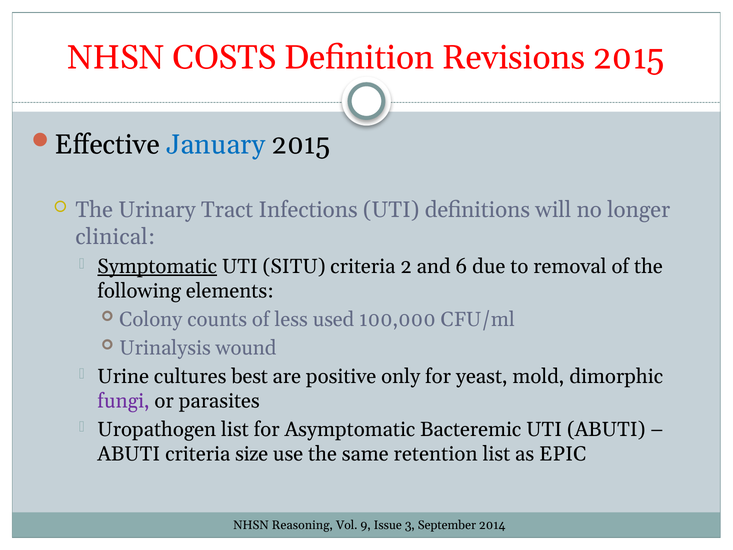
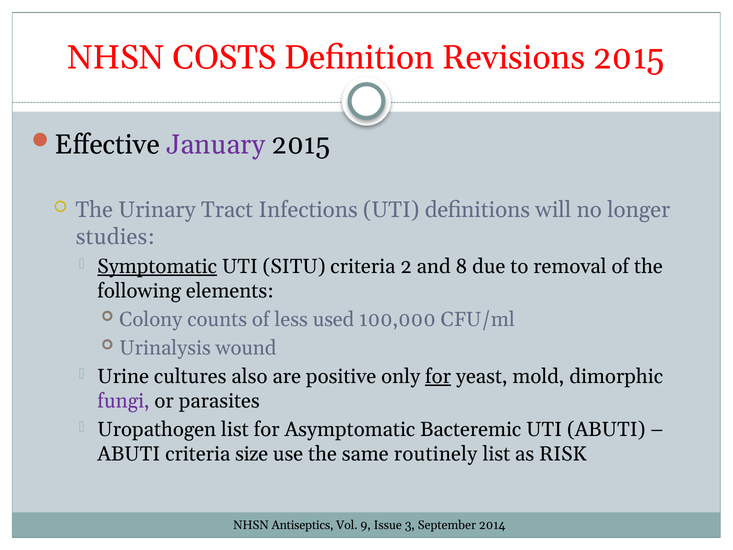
January colour: blue -> purple
clinical: clinical -> studies
6: 6 -> 8
best: best -> also
for at (438, 376) underline: none -> present
retention: retention -> routinely
EPIC: EPIC -> RISK
Reasoning: Reasoning -> Antiseptics
